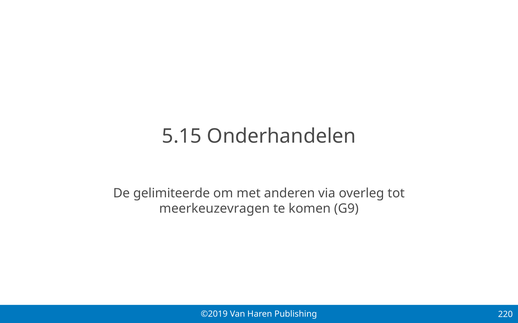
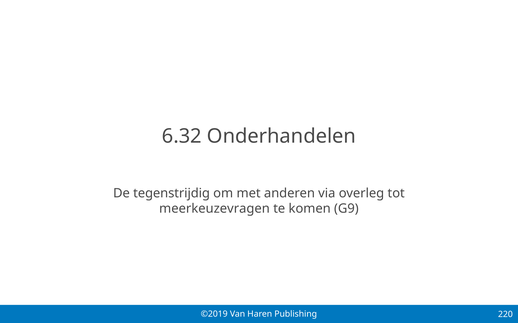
5.15: 5.15 -> 6.32
gelimiteerde: gelimiteerde -> tegenstrijdig
